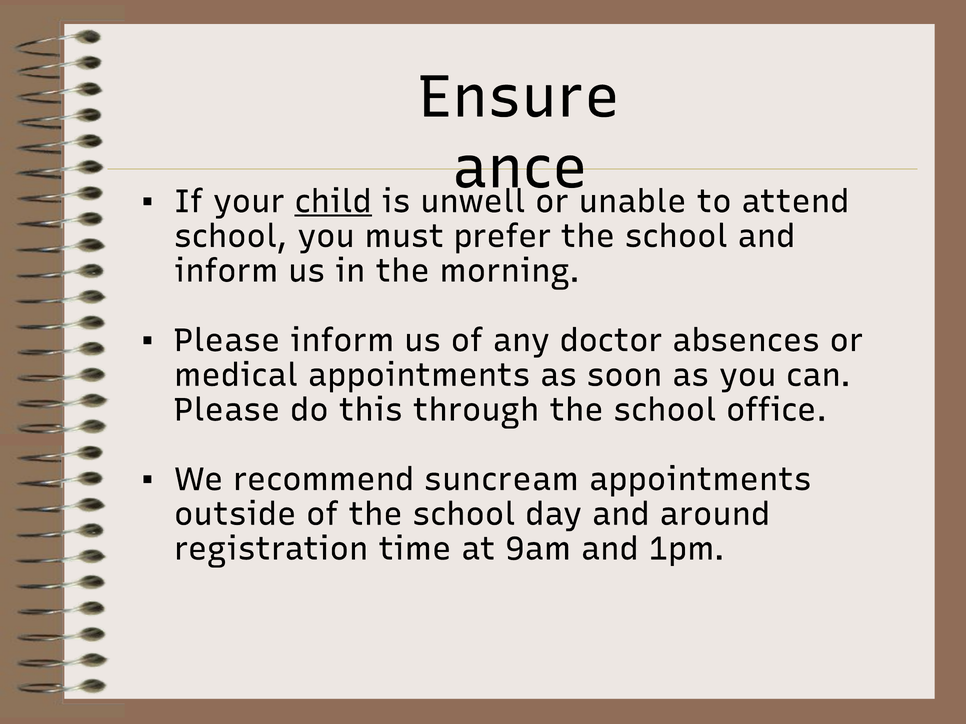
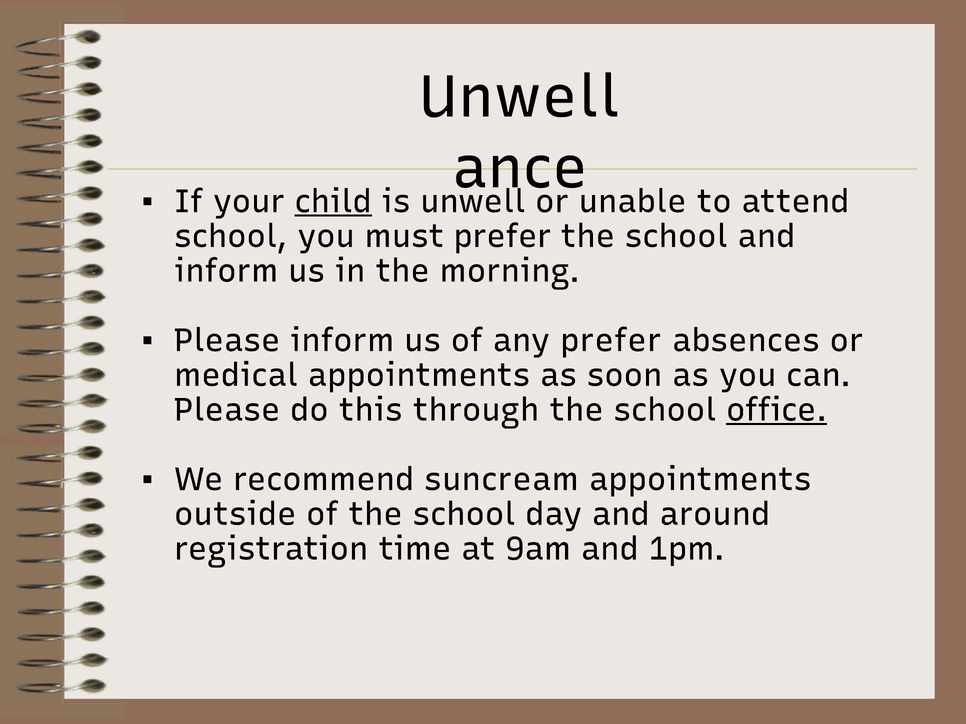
Ensure at (520, 97): Ensure -> Unwell
any doctor: doctor -> prefer
office underline: none -> present
